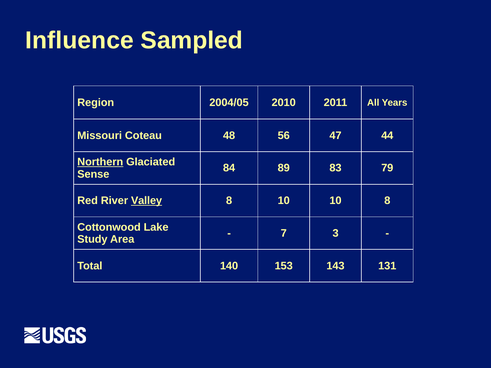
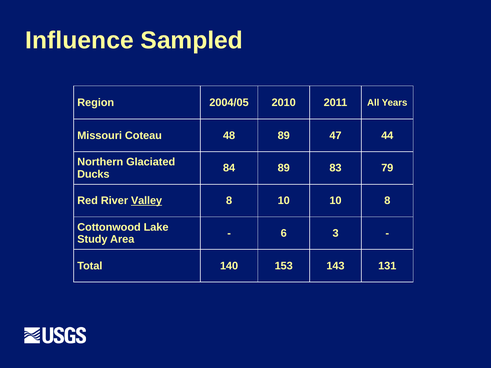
48 56: 56 -> 89
Northern underline: present -> none
Sense: Sense -> Ducks
7: 7 -> 6
